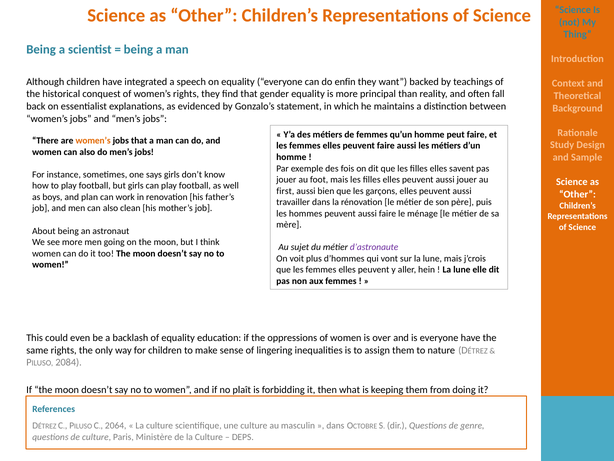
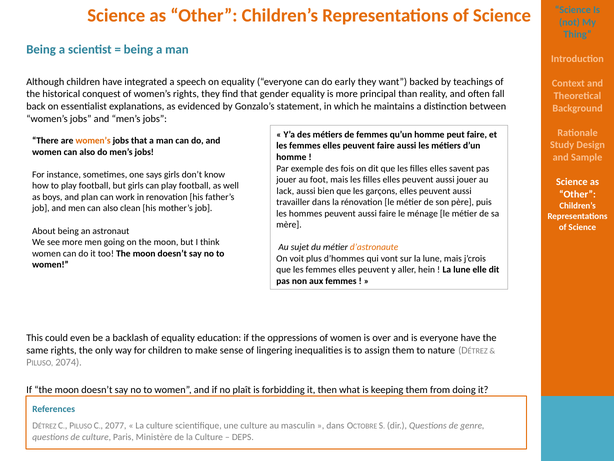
enfin: enfin -> early
first: first -> lack
d’astronaute colour: purple -> orange
2084: 2084 -> 2074
2064: 2064 -> 2077
